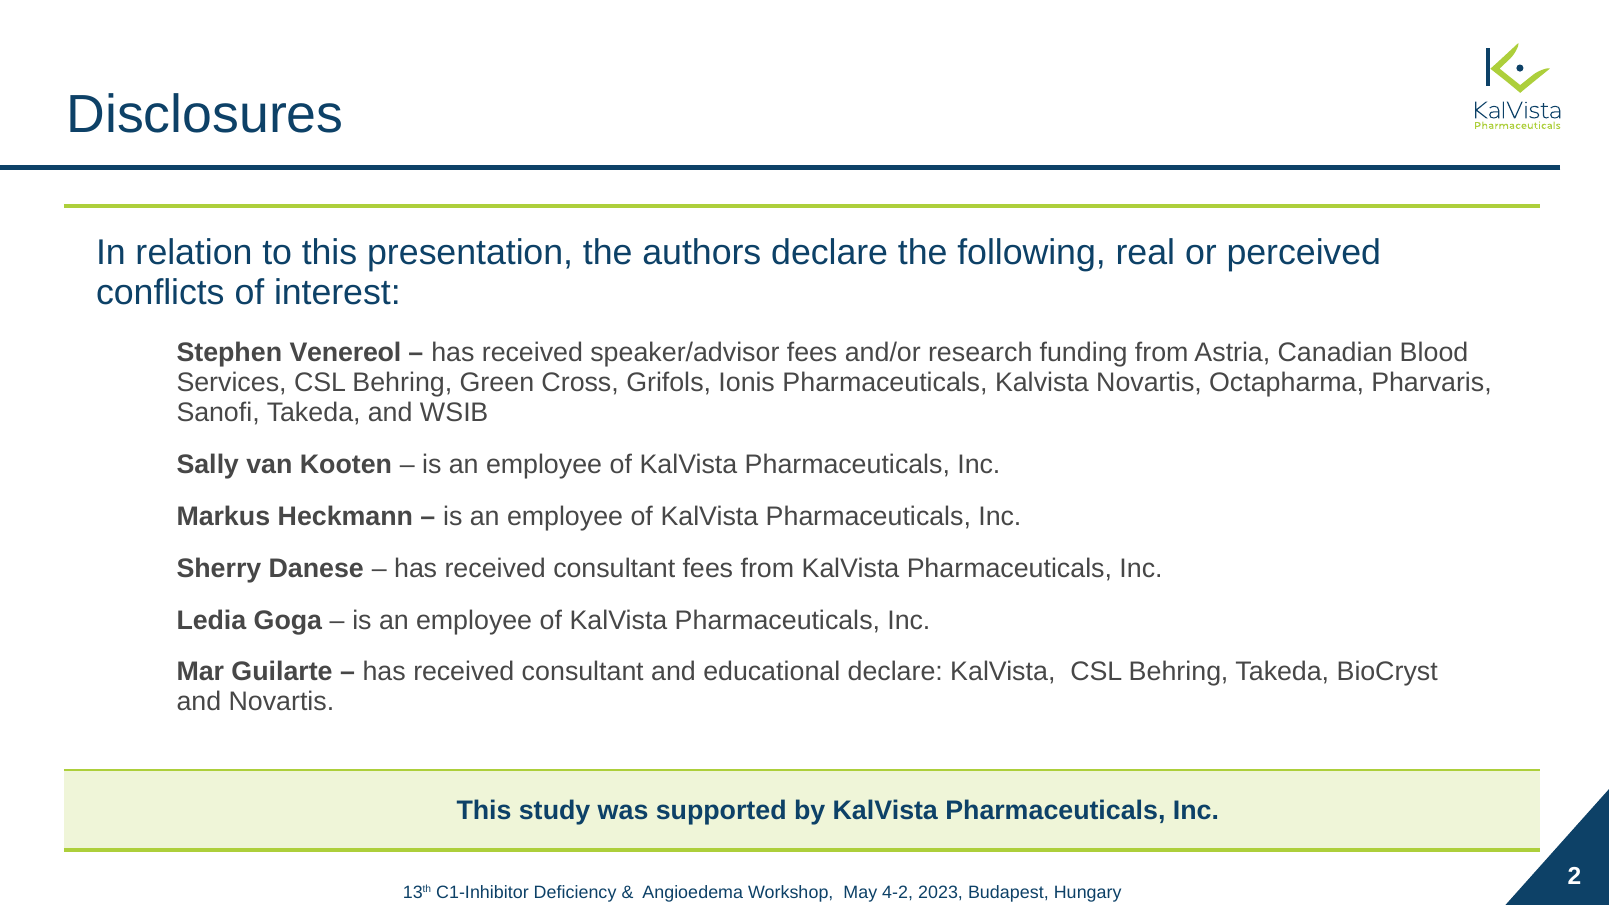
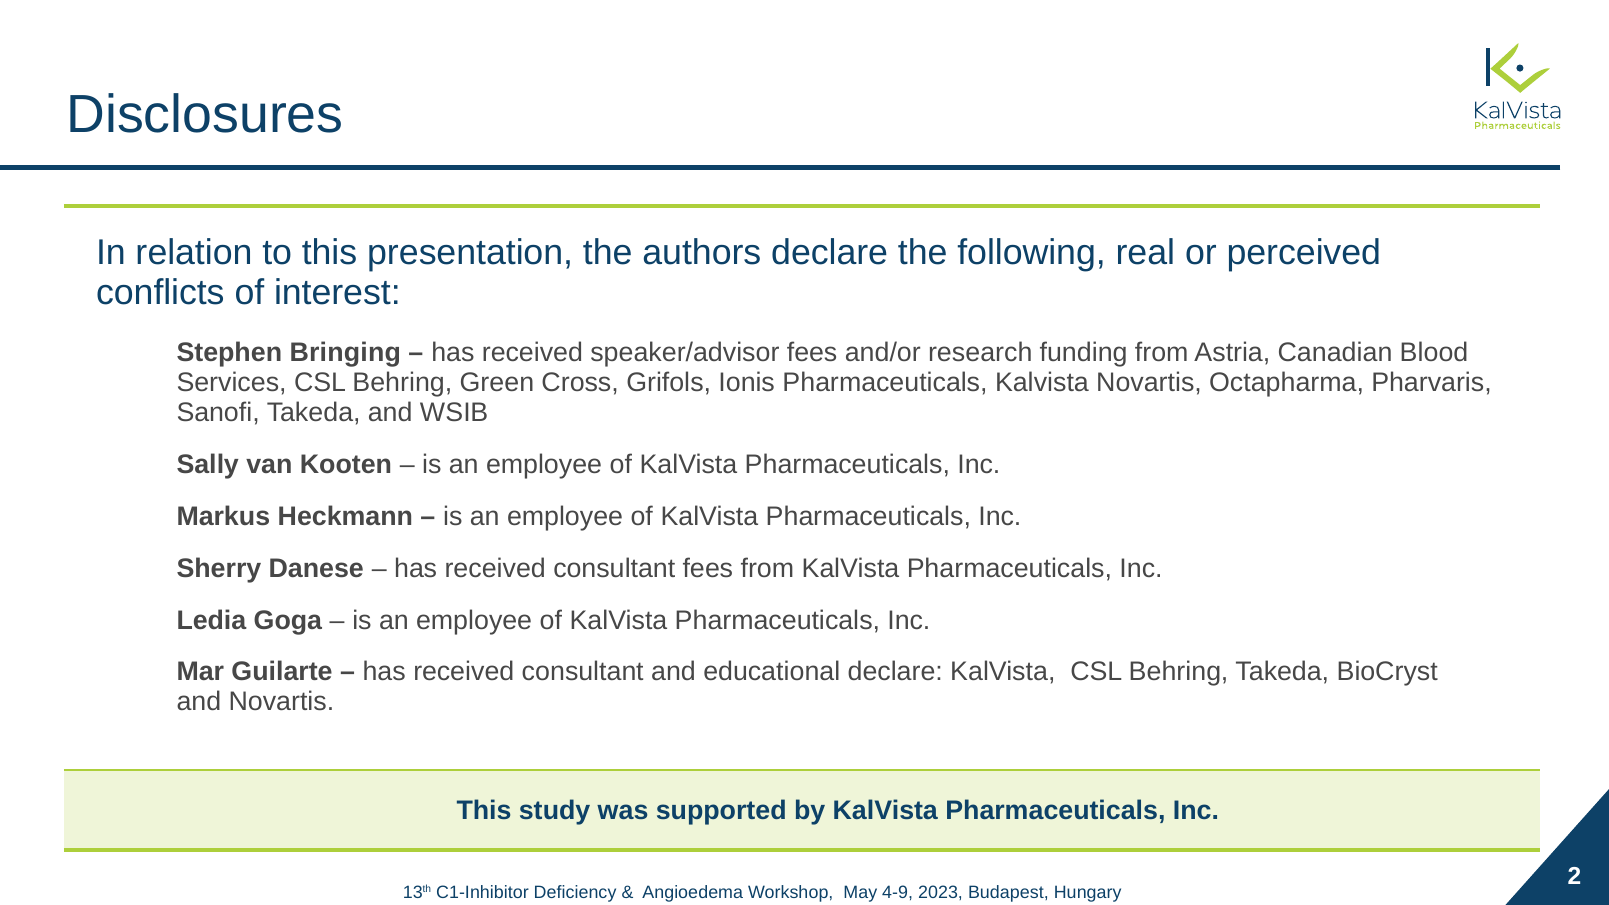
Venereol: Venereol -> Bringing
4-2: 4-2 -> 4-9
